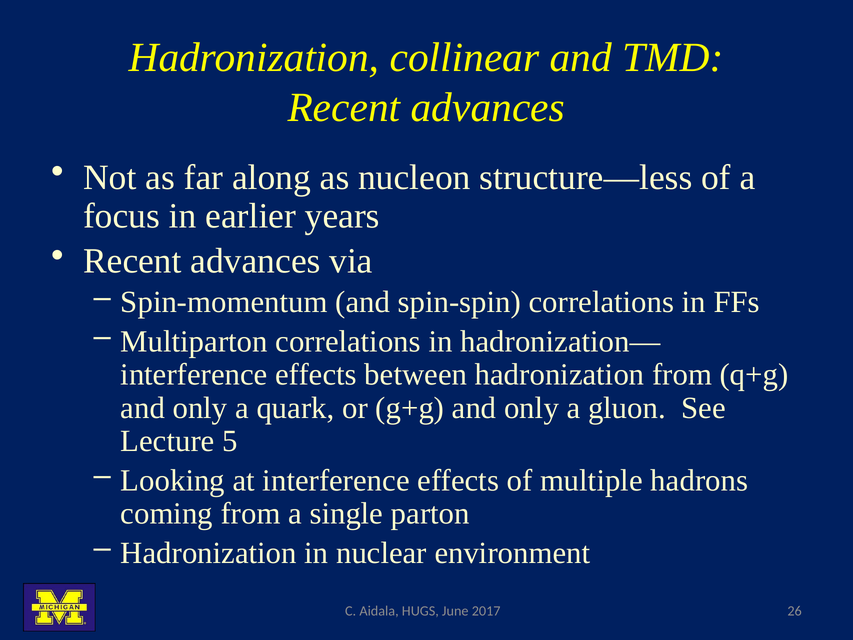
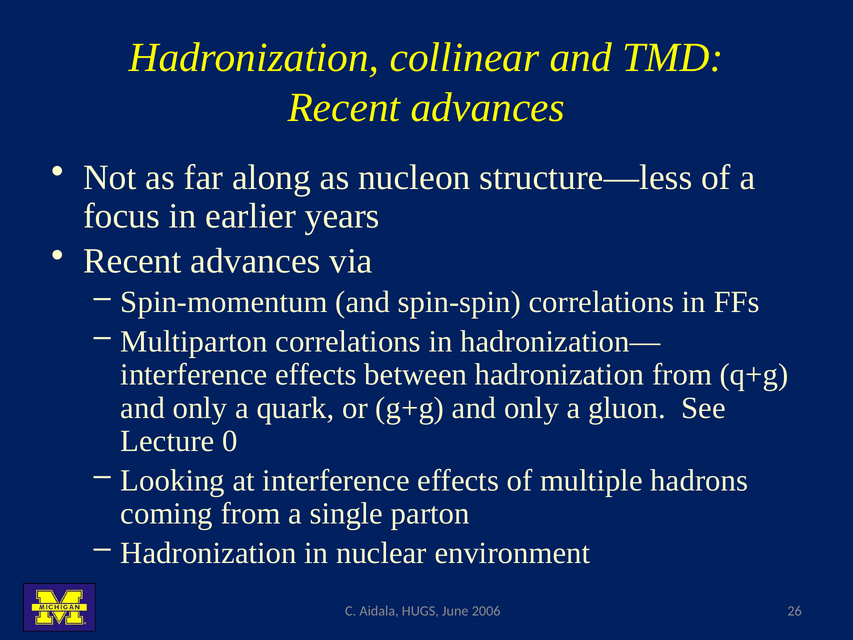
5: 5 -> 0
2017: 2017 -> 2006
